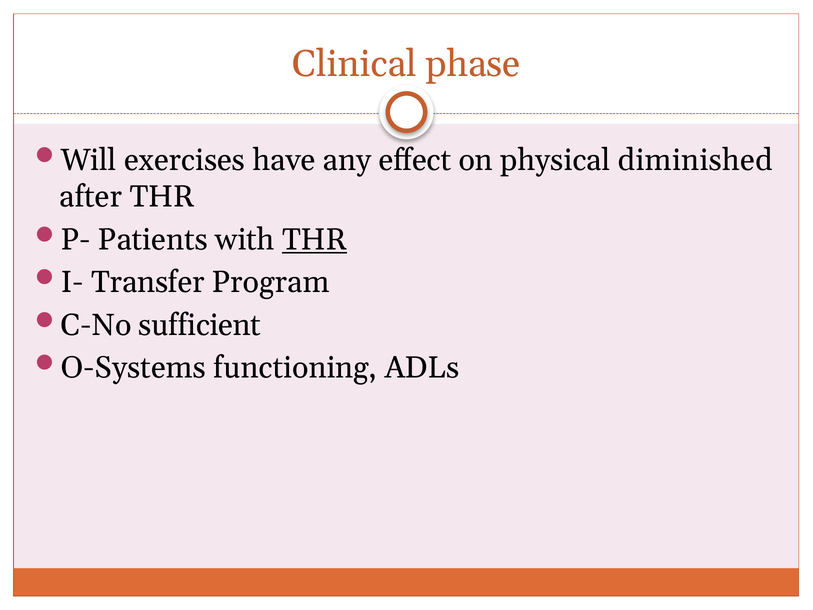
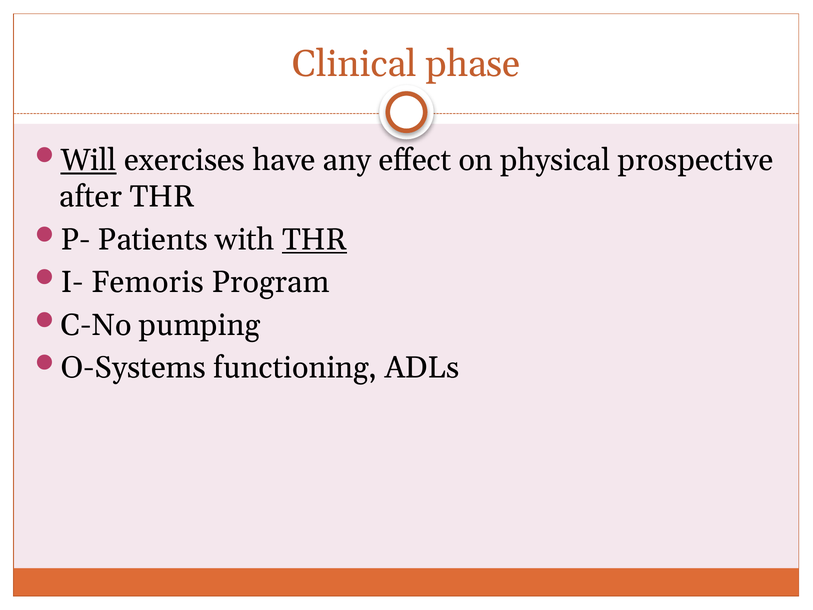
Will underline: none -> present
diminished: diminished -> prospective
Transfer: Transfer -> Femoris
sufficient: sufficient -> pumping
